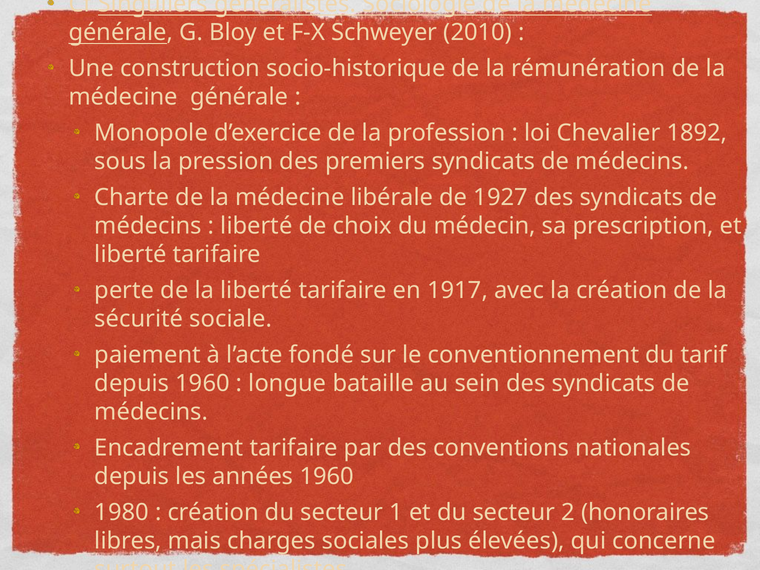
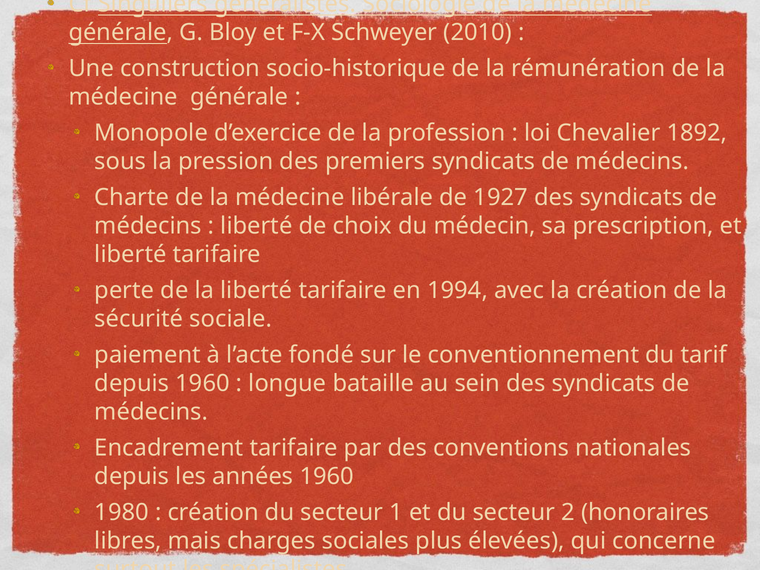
1917: 1917 -> 1994
